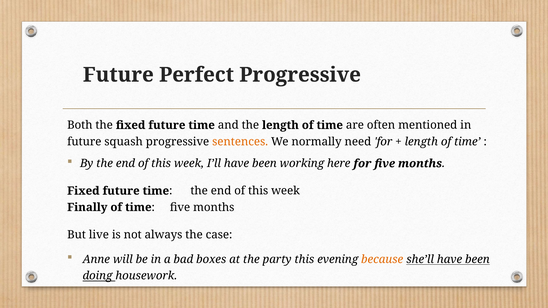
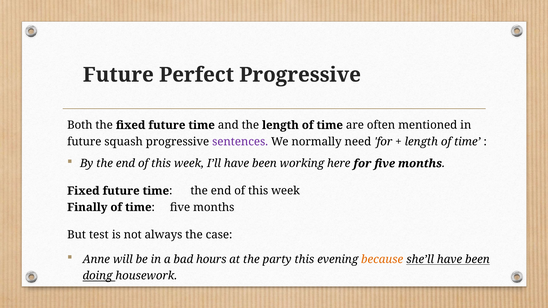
sentences colour: orange -> purple
live: live -> test
boxes: boxes -> hours
